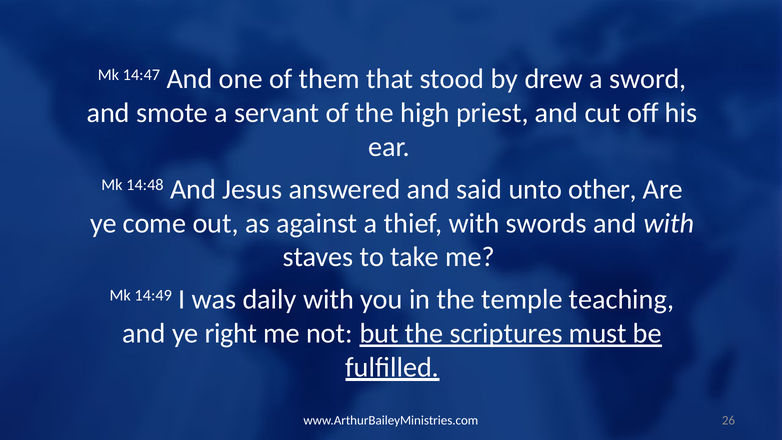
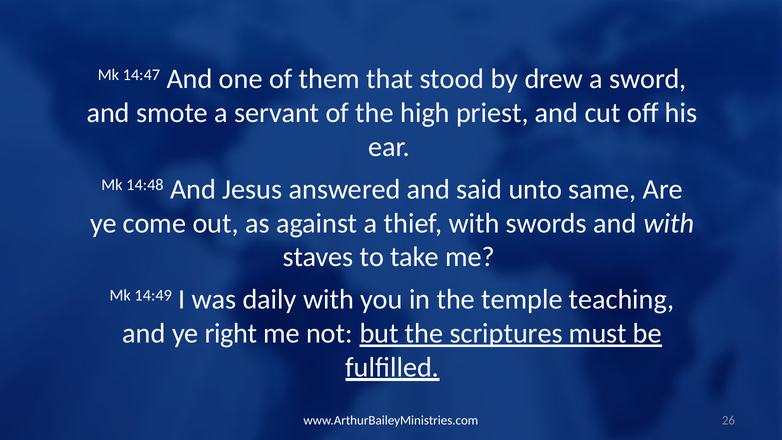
other: other -> same
